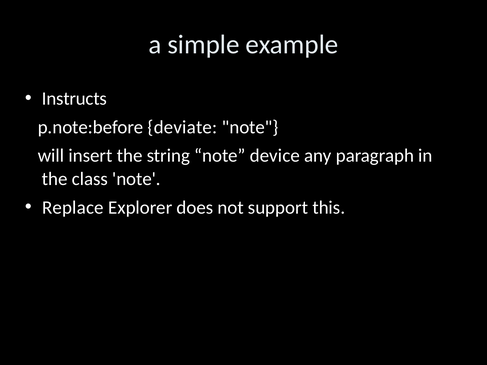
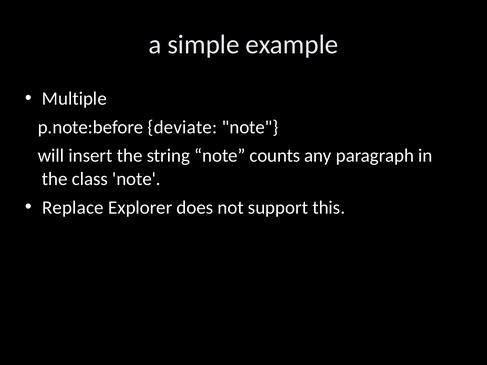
Instructs: Instructs -> Multiple
device: device -> counts
